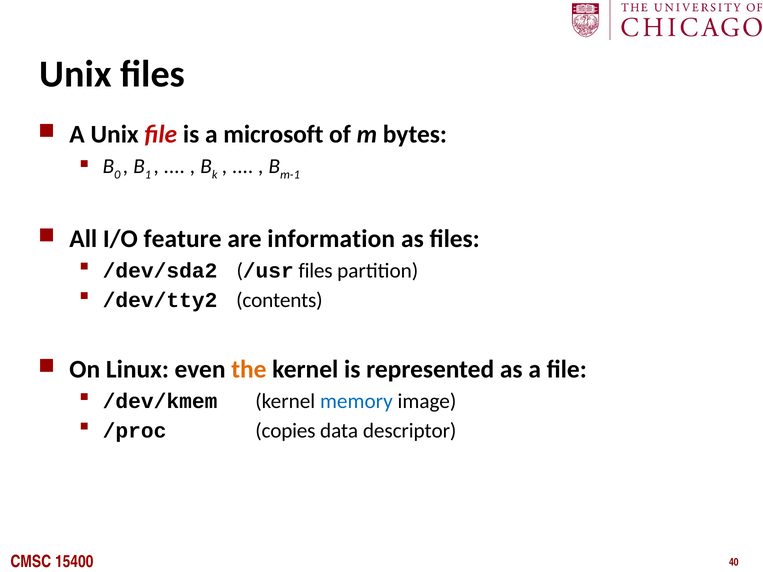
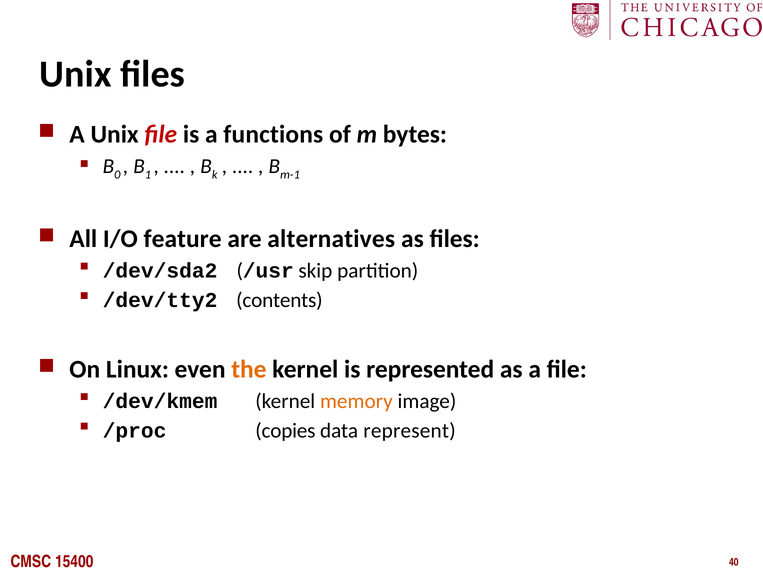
microsoft: microsoft -> functions
information: information -> alternatives
/usr files: files -> skip
memory colour: blue -> orange
descriptor: descriptor -> represent
